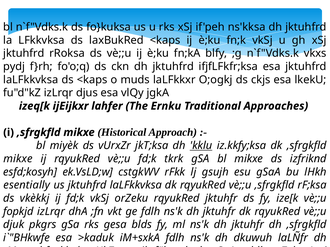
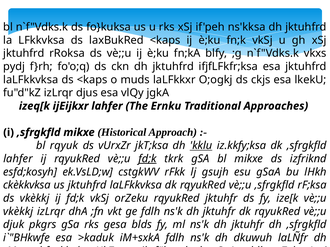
bl miyèk: miyèk -> rqyuk
mikxe at (18, 159): mikxe -> lahfer
fd;k at (147, 159) underline: none -> present
esentially: esentially -> ckèkkvksa
fopkjd at (18, 212): fopkjd -> vkèkkj
